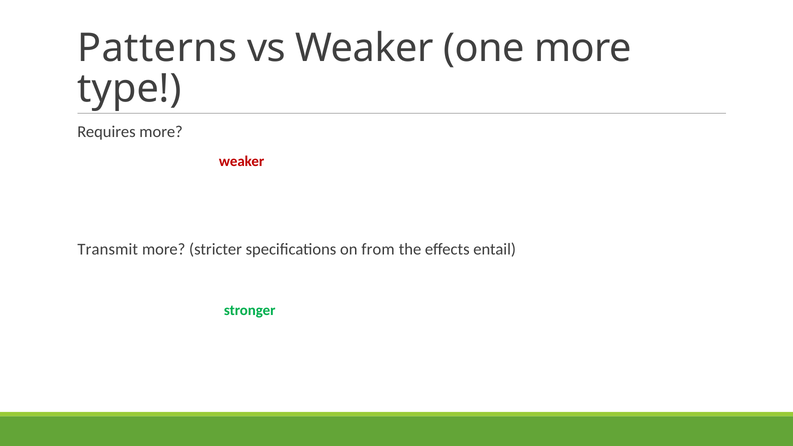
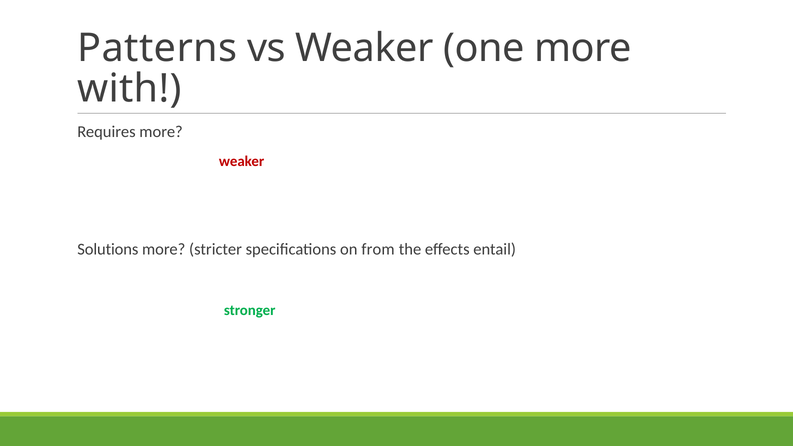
type: type -> with
Transmit: Transmit -> Solutions
